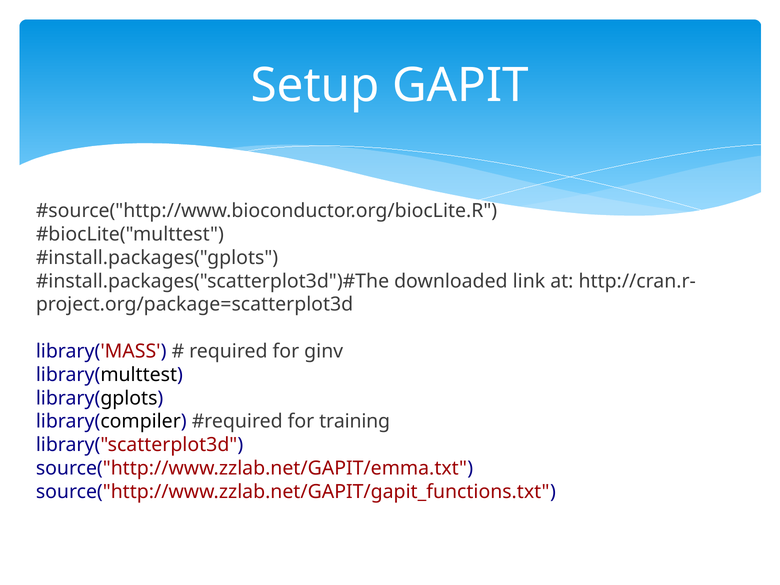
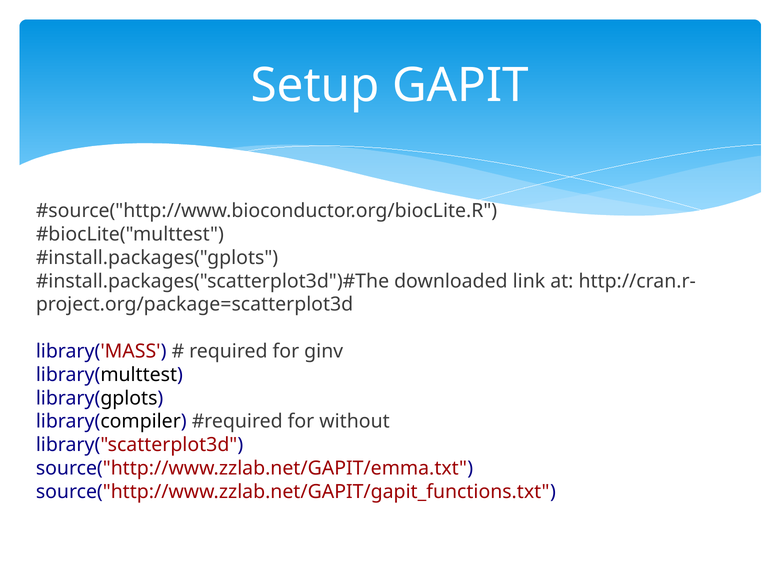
training: training -> without
